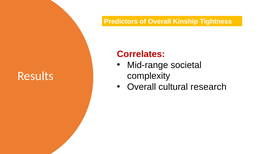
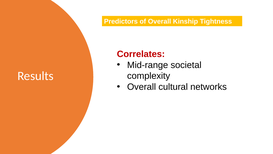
research: research -> networks
